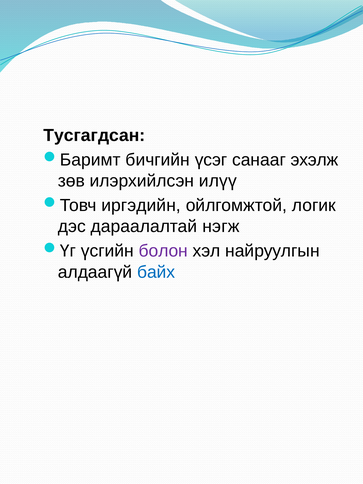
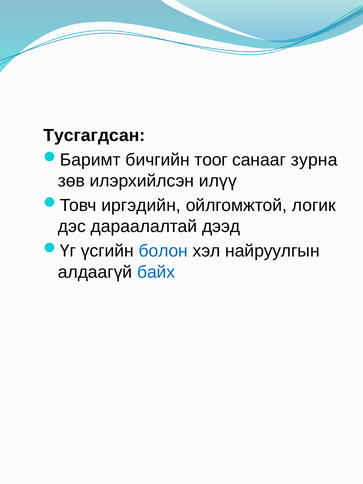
үсэг: үсэг -> тоог
эхэлж: эхэлж -> зурна
нэгж: нэгж -> дээд
болон colour: purple -> blue
